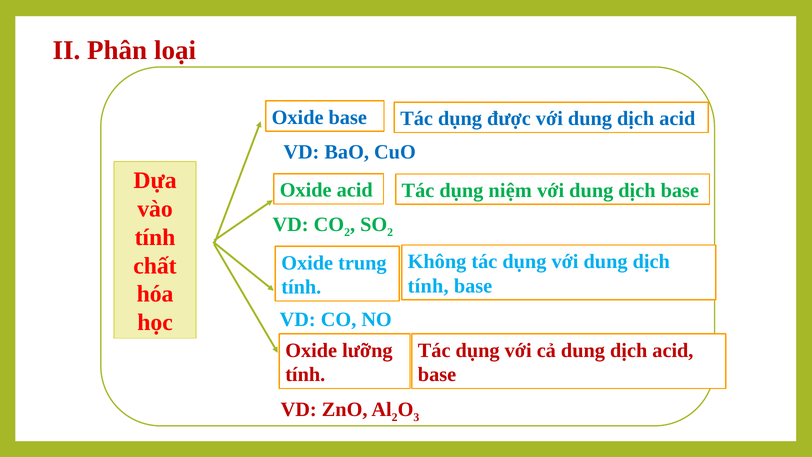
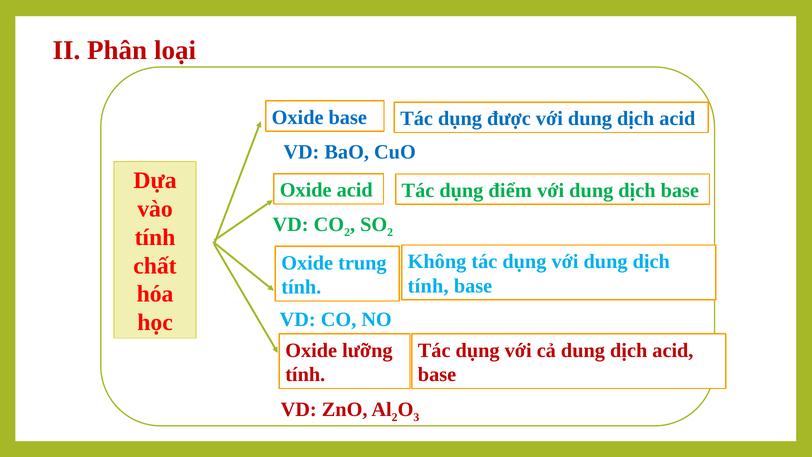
niệm: niệm -> điểm
